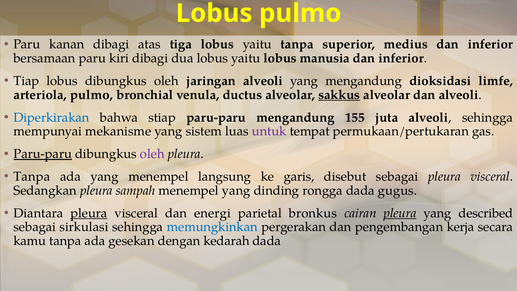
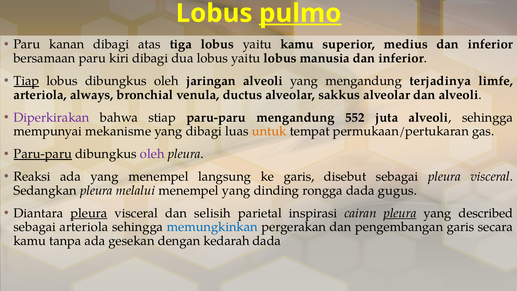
pulmo at (300, 13) underline: none -> present
yaitu tanpa: tanpa -> kamu
Tiap underline: none -> present
dioksidasi: dioksidasi -> terjadinya
arteriola pulmo: pulmo -> always
sakkus underline: present -> none
Diperkirakan colour: blue -> purple
155: 155 -> 552
yang sistem: sistem -> dibagi
untuk colour: purple -> orange
Tanpa at (32, 176): Tanpa -> Reaksi
sampah: sampah -> melalui
energi: energi -> selisih
bronkus: bronkus -> inspirasi
sebagai sirkulasi: sirkulasi -> arteriola
pengembangan kerja: kerja -> garis
